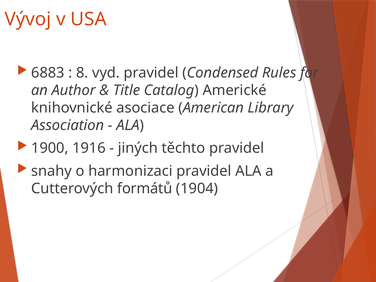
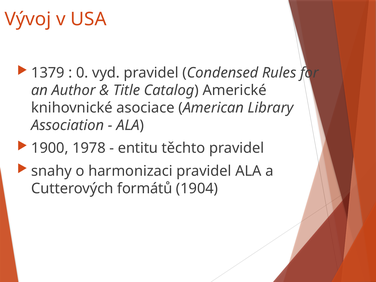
6883: 6883 -> 1379
8: 8 -> 0
1916: 1916 -> 1978
jiných: jiných -> entitu
